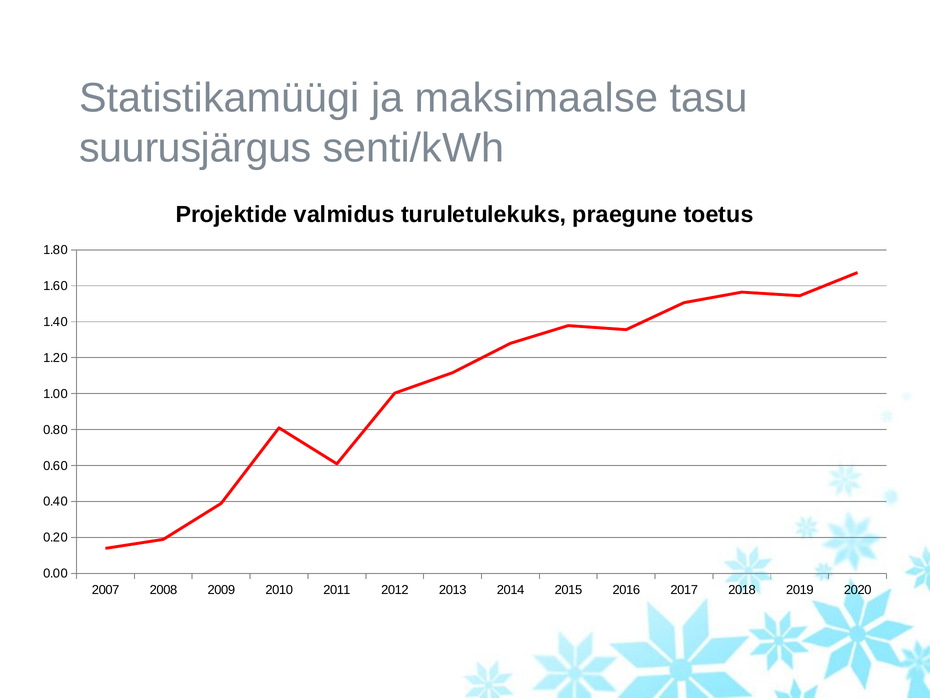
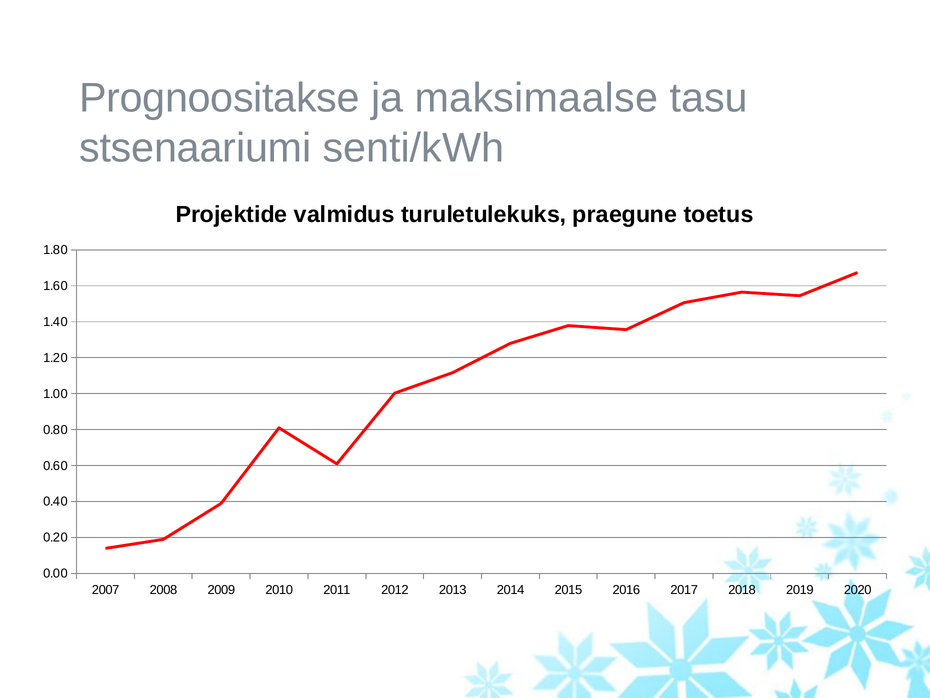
Statistikamüügi: Statistikamüügi -> Prognoositakse
suurusjärgus: suurusjärgus -> stsenaariumi
